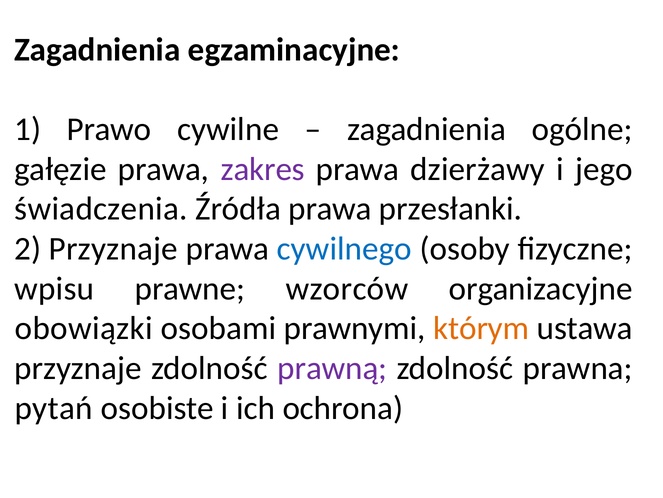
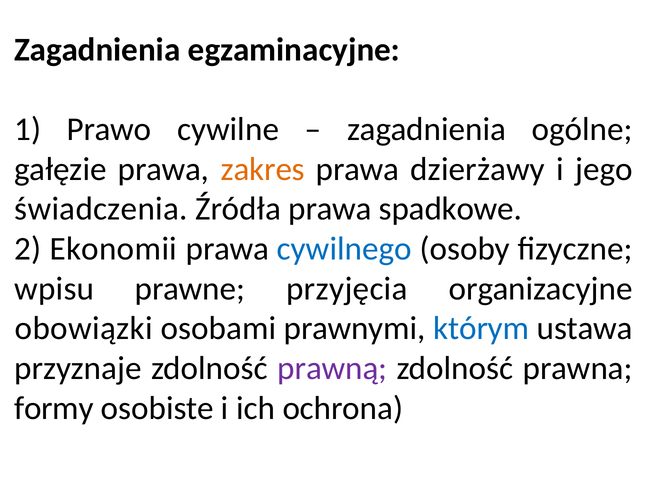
zakres colour: purple -> orange
przesłanki: przesłanki -> spadkowe
2 Przyznaje: Przyznaje -> Ekonomii
wzorców: wzorców -> przyjęcia
którym colour: orange -> blue
pytań: pytań -> formy
